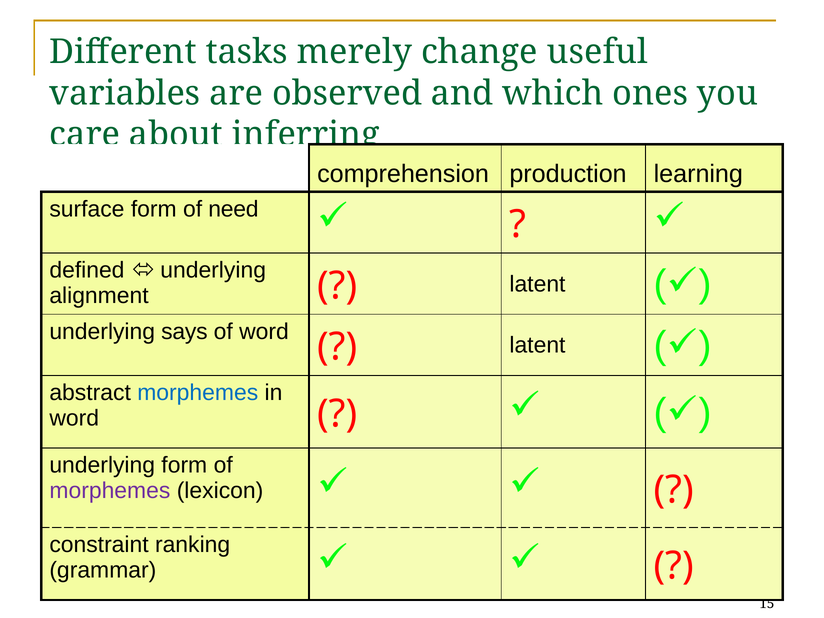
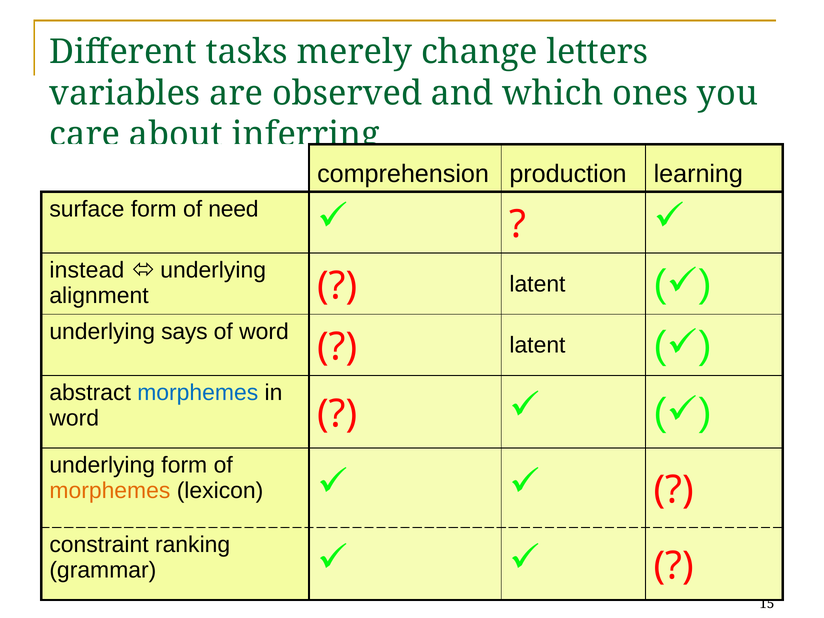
useful: useful -> letters
defined: defined -> instead
morphemes at (110, 491) colour: purple -> orange
